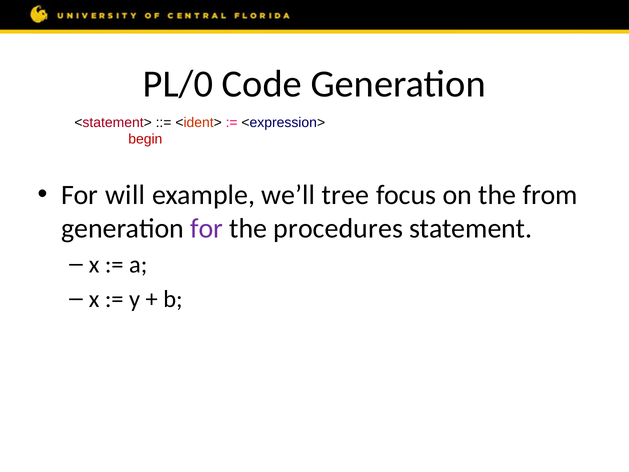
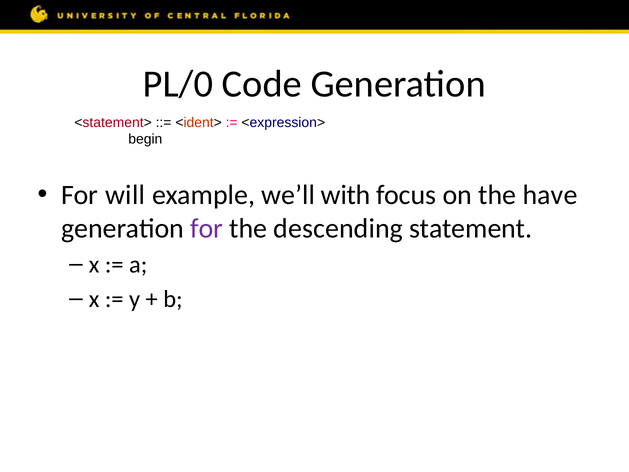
begin colour: red -> black
tree: tree -> with
from: from -> have
procedures: procedures -> descending
